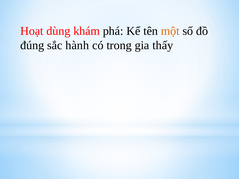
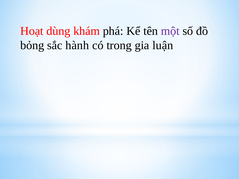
một colour: orange -> purple
đúng: đúng -> bỏng
thấy: thấy -> luận
